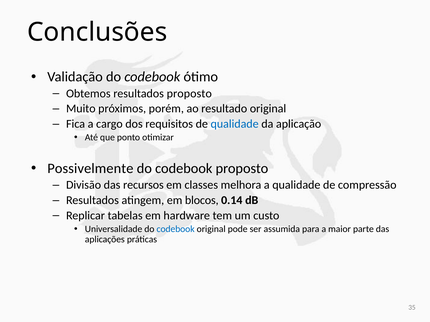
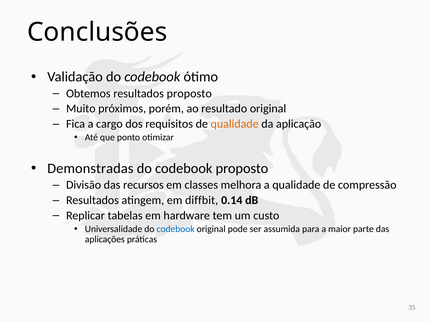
qualidade at (235, 124) colour: blue -> orange
Possivelmente: Possivelmente -> Demonstradas
blocos: blocos -> diffbit
